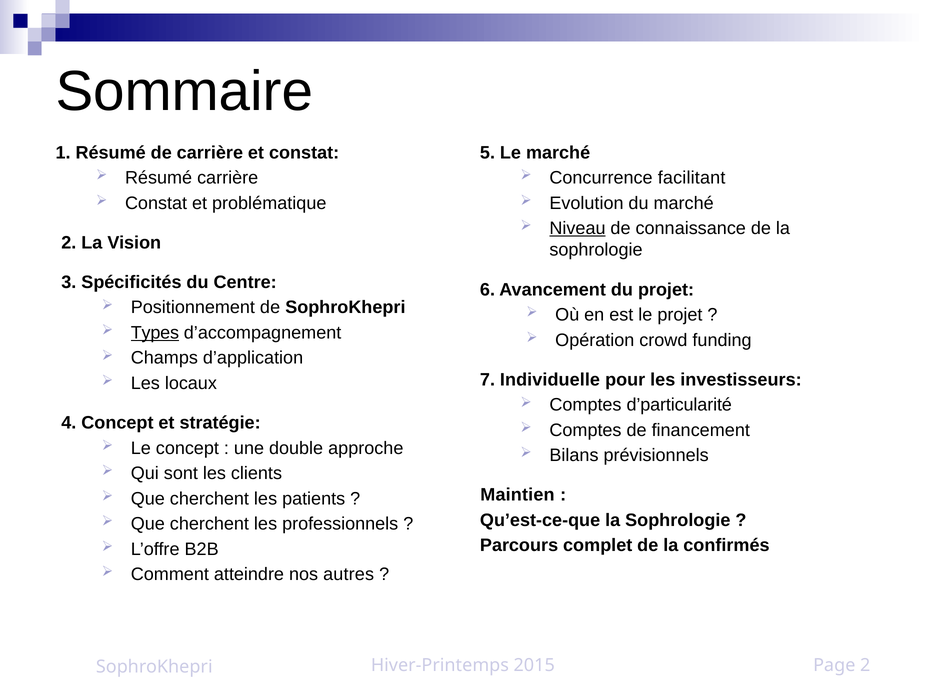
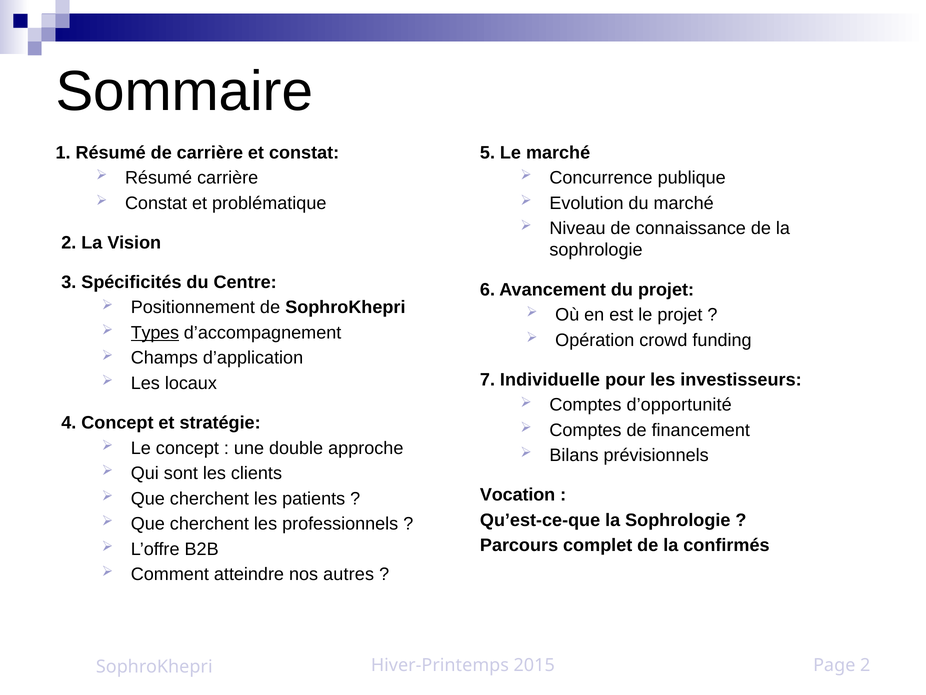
facilitant: facilitant -> publique
Niveau underline: present -> none
d’particularité: d’particularité -> d’opportunité
Maintien: Maintien -> Vocation
